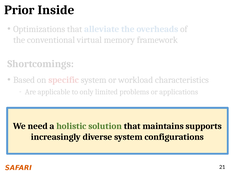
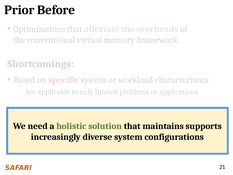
Inside: Inside -> Before
